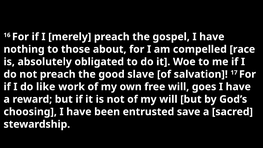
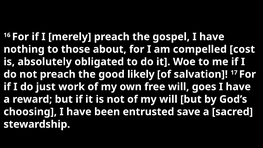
race: race -> cost
slave: slave -> likely
like: like -> just
